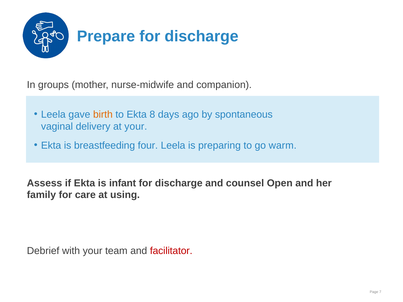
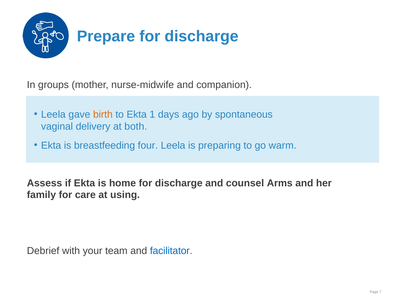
8: 8 -> 1
at your: your -> both
infant: infant -> home
Open: Open -> Arms
facilitator colour: red -> blue
